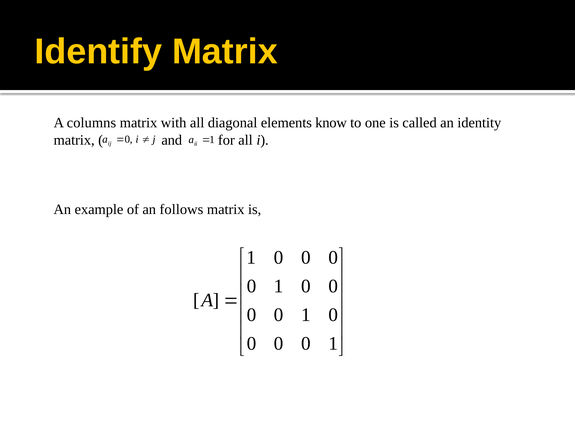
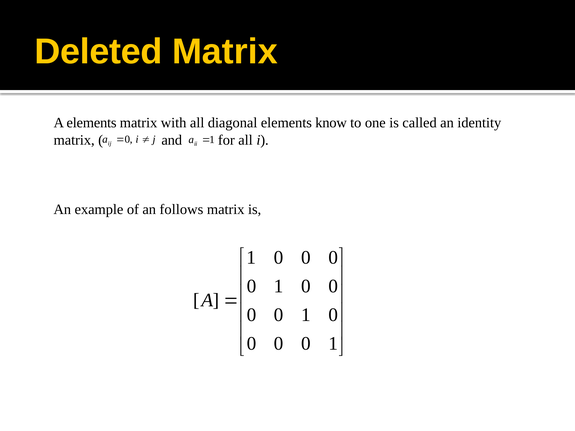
Identify: Identify -> Deleted
A columns: columns -> elements
